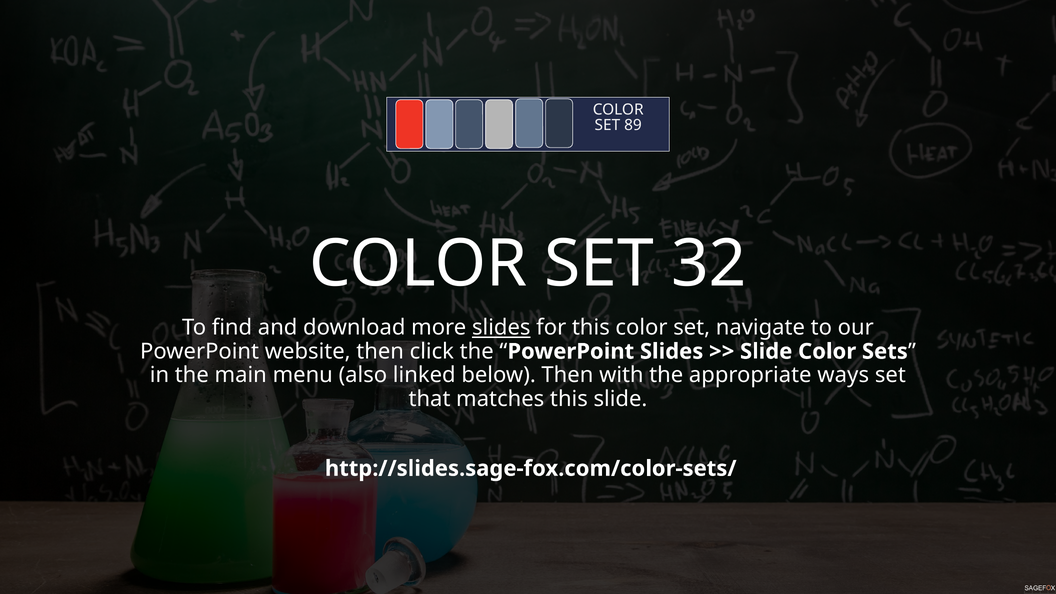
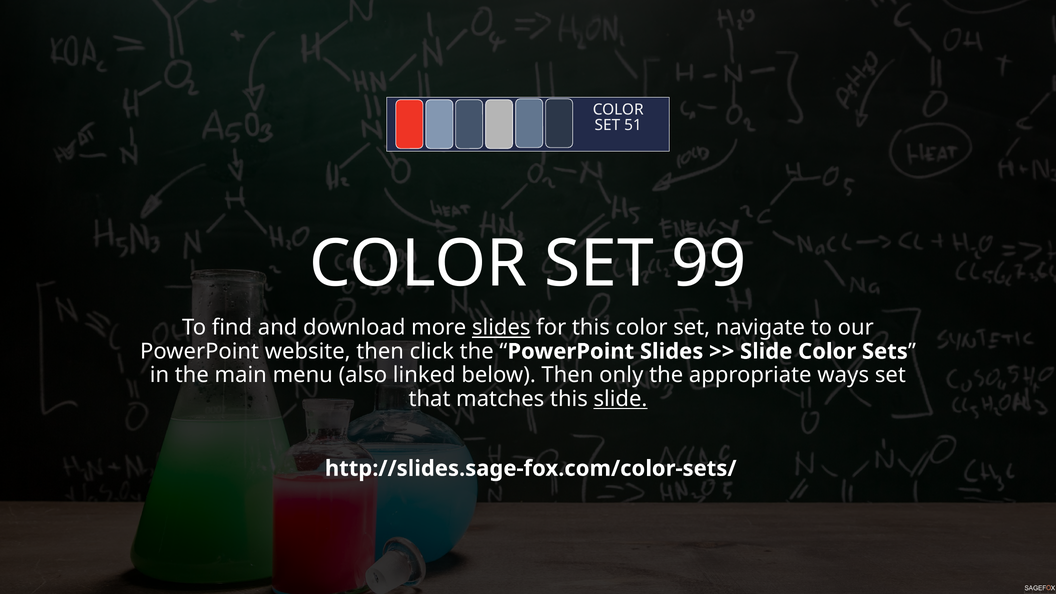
89: 89 -> 51
32: 32 -> 99
with: with -> only
slide at (620, 399) underline: none -> present
